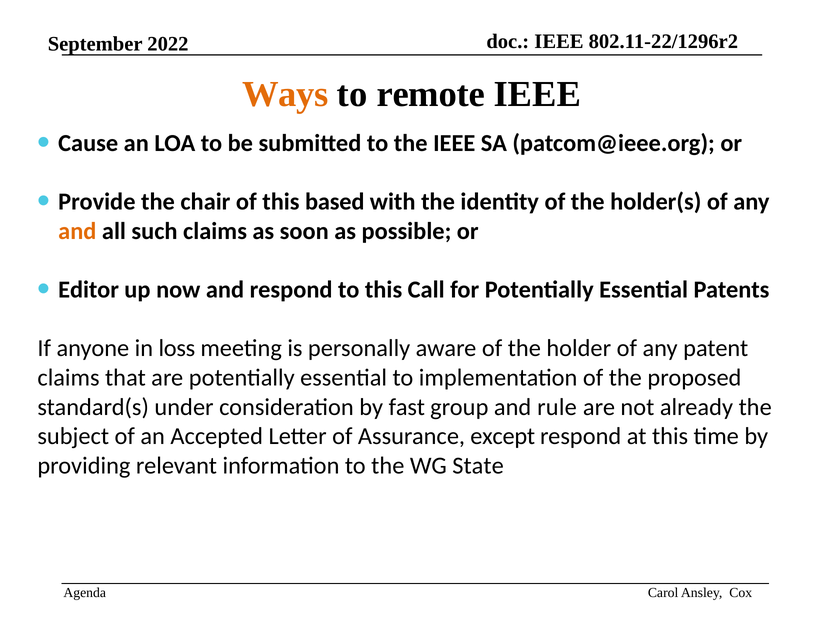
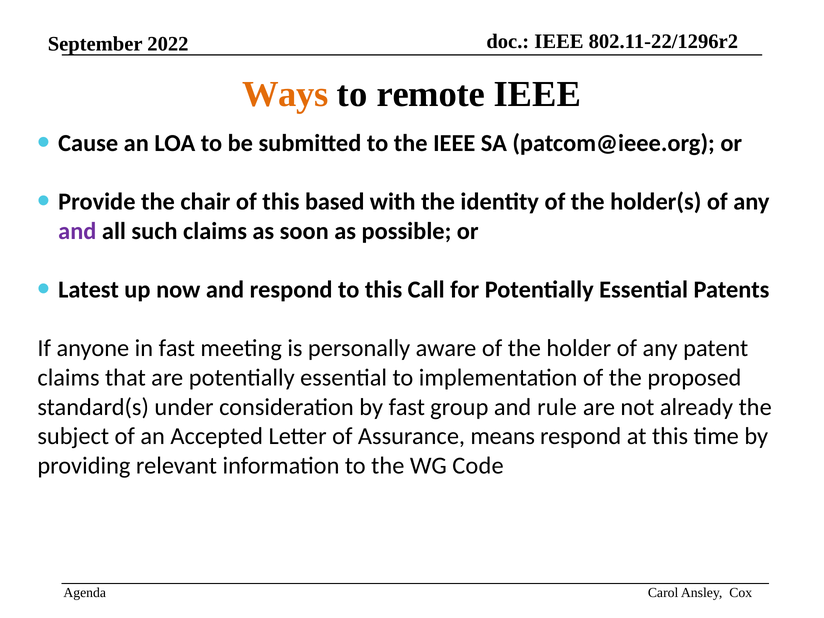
and at (77, 231) colour: orange -> purple
Editor: Editor -> Latest
in loss: loss -> fast
except: except -> means
State: State -> Code
